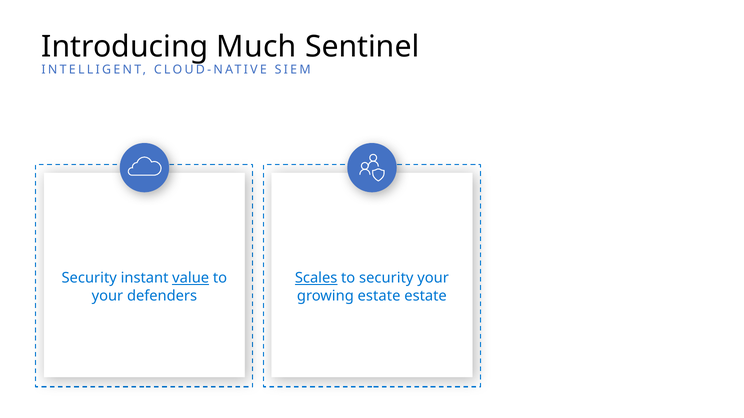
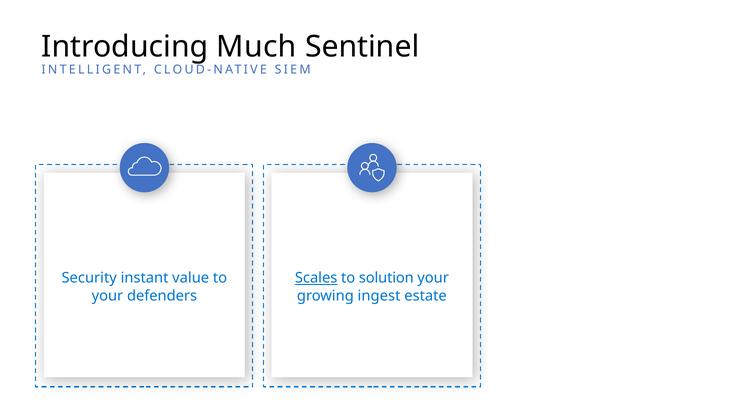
value underline: present -> none
to security: security -> solution
growing estate: estate -> ingest
